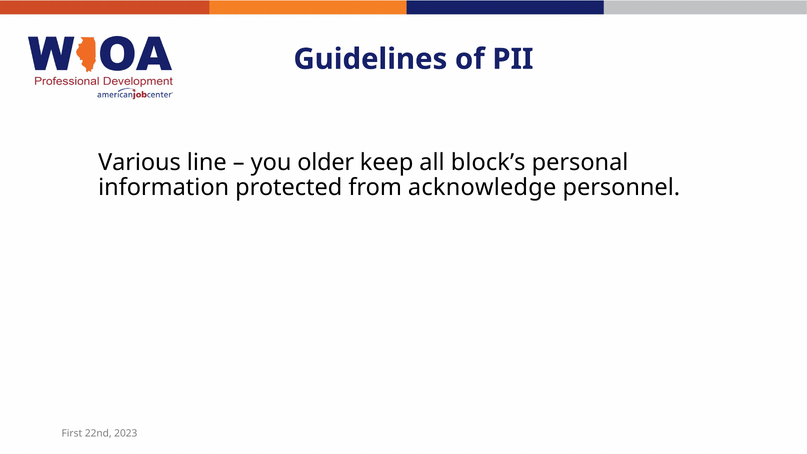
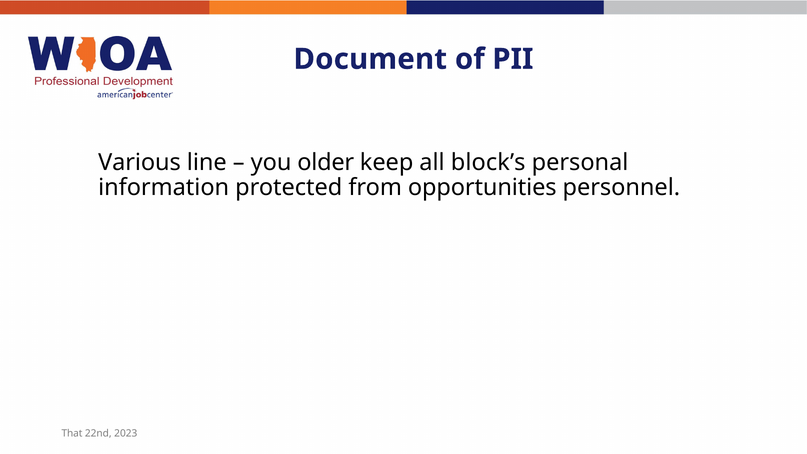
Guidelines: Guidelines -> Document
acknowledge: acknowledge -> opportunities
First: First -> That
